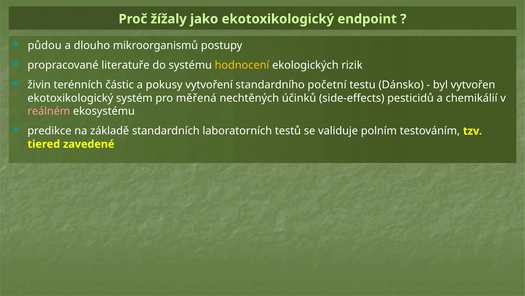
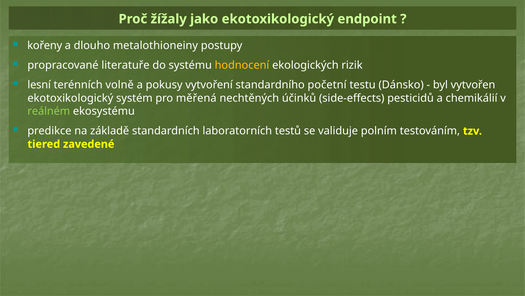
půdou: půdou -> kořeny
mikroorganismů: mikroorganismů -> metalothioneiny
živin: živin -> lesní
částic: částic -> volně
reálném colour: pink -> light green
